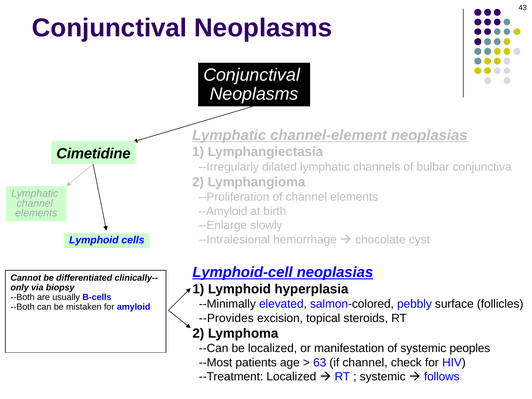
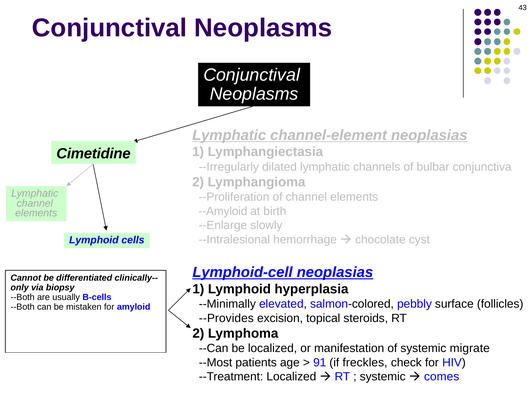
peoples: peoples -> migrate
63: 63 -> 91
if channel: channel -> freckles
follows: follows -> comes
